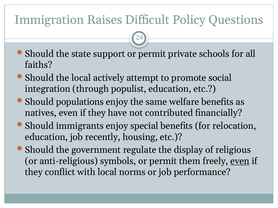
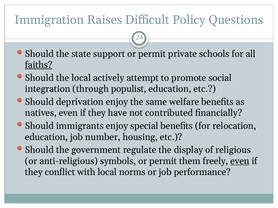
faiths underline: none -> present
populations: populations -> deprivation
recently: recently -> number
